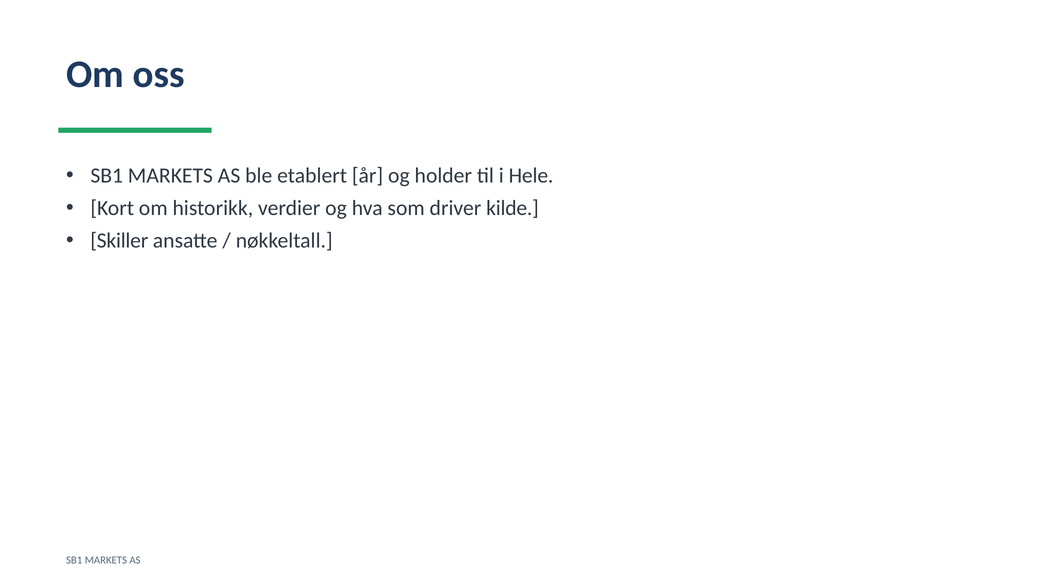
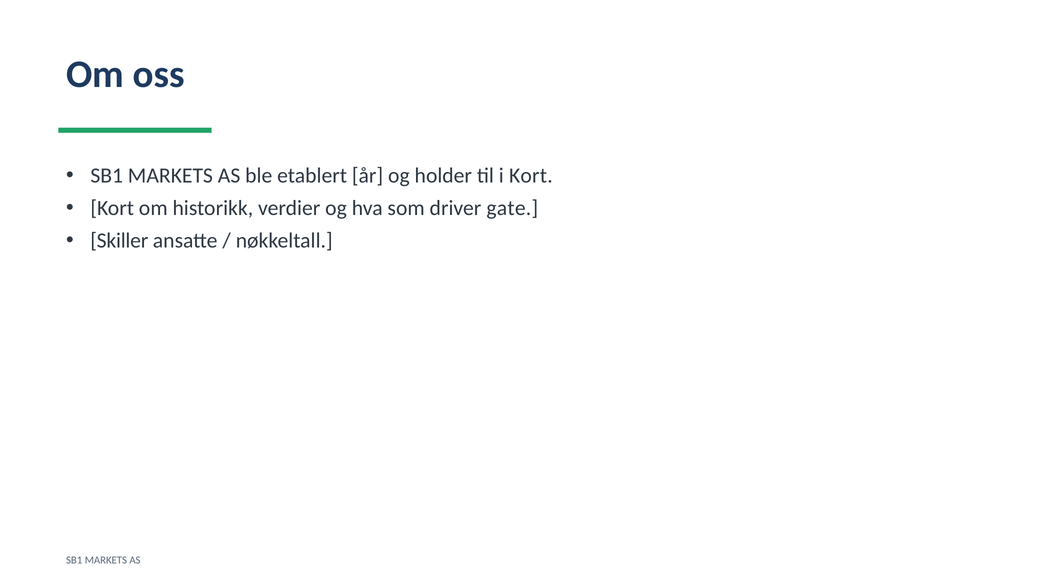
i Hele: Hele -> Kort
kilde: kilde -> gate
